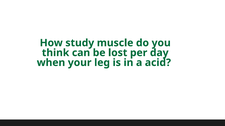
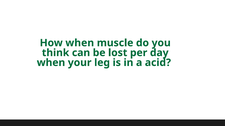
How study: study -> when
